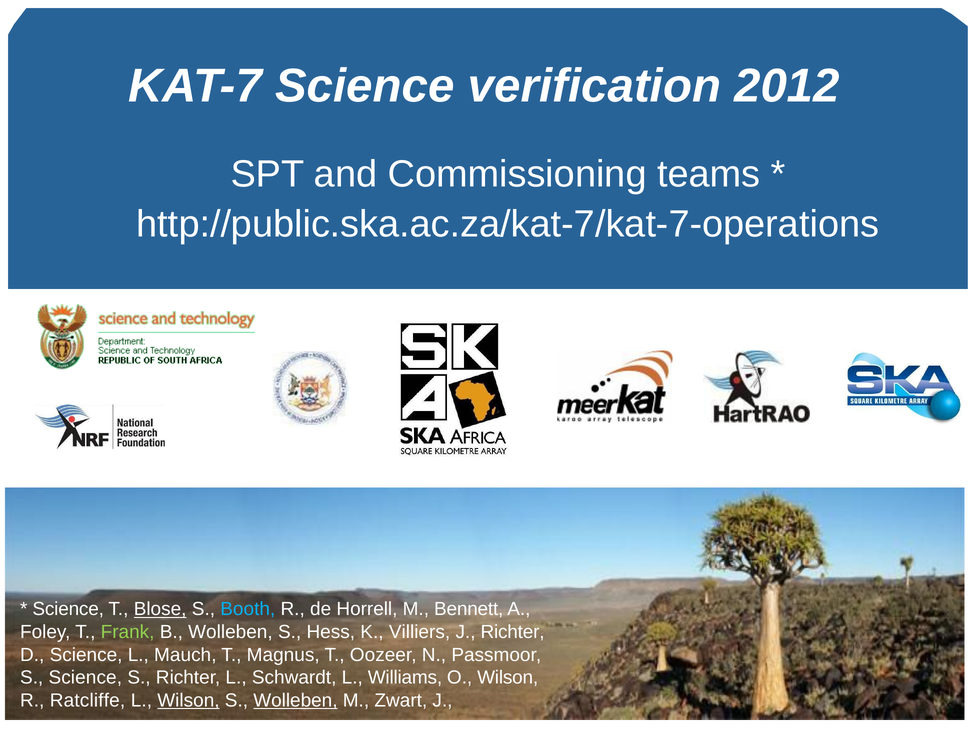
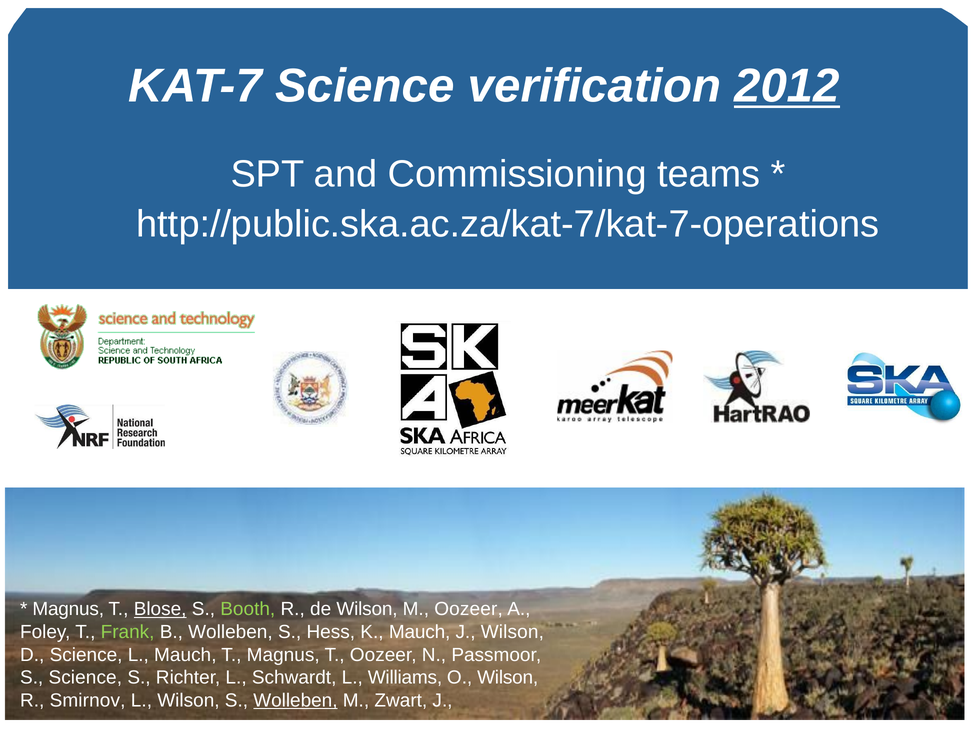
2012 underline: none -> present
Science at (68, 609): Science -> Magnus
Booth colour: light blue -> light green
de Horrell: Horrell -> Wilson
M Bennett: Bennett -> Oozeer
K Villiers: Villiers -> Mauch
J Richter: Richter -> Wilson
Ratcliffe: Ratcliffe -> Smirnov
Wilson at (188, 700) underline: present -> none
